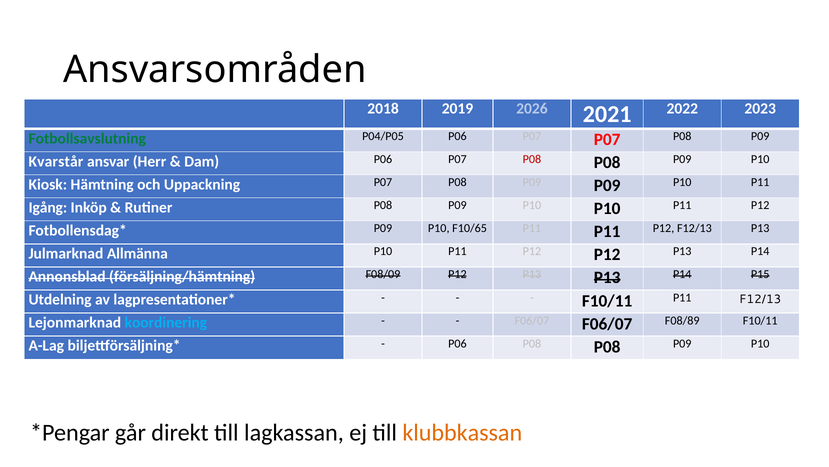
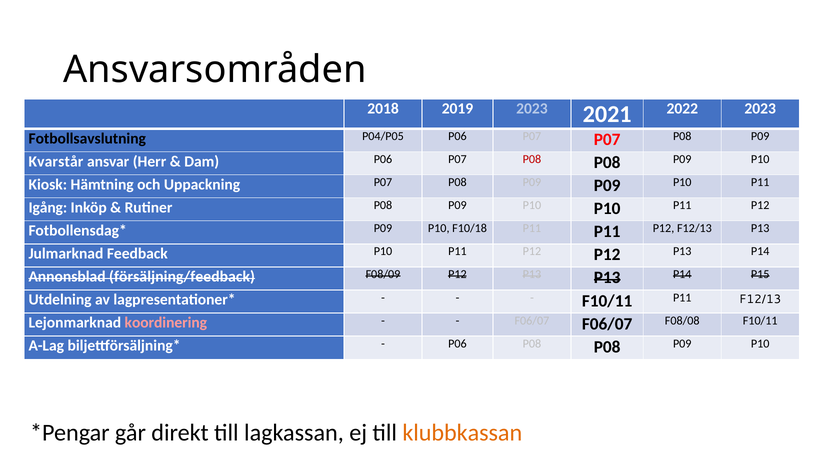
2019 2026: 2026 -> 2023
Fotbollsavslutning colour: green -> black
F10/65: F10/65 -> F10/18
Allmänna: Allmänna -> Feedback
försäljning/hämtning: försäljning/hämtning -> försäljning/feedback
koordinering colour: light blue -> pink
F08/89: F08/89 -> F08/08
